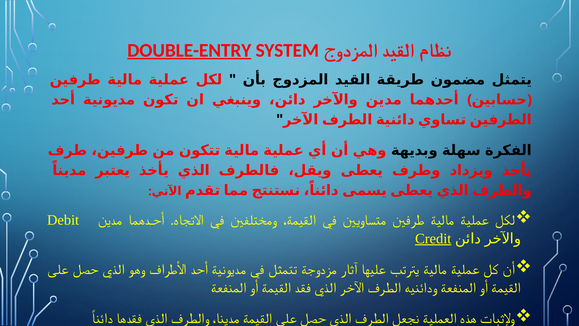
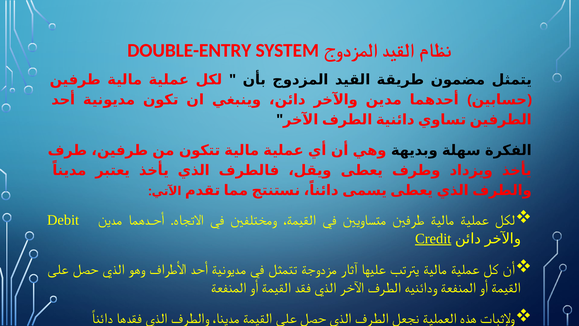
DOUBLE-ENTRY underline: present -> none
